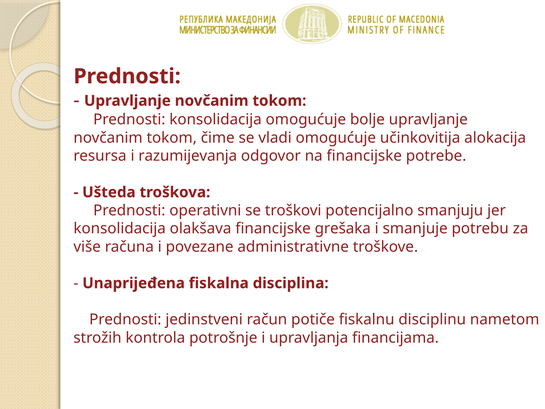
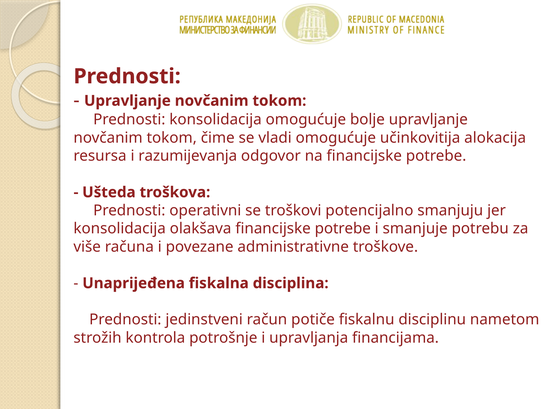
olakšava financijske grešaka: grešaka -> potrebe
